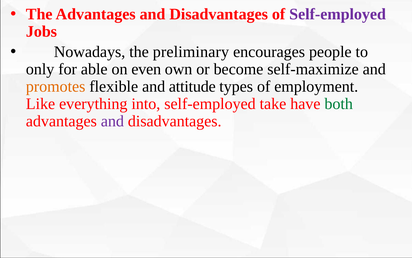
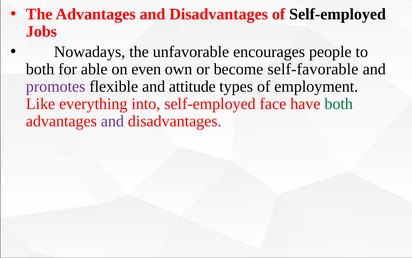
Self-employed at (338, 14) colour: purple -> black
preliminary: preliminary -> unfavorable
only at (40, 69): only -> both
self-maximize: self-maximize -> self-favorable
promotes colour: orange -> purple
take: take -> face
